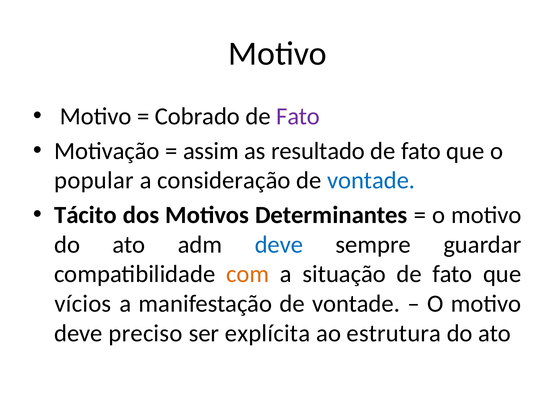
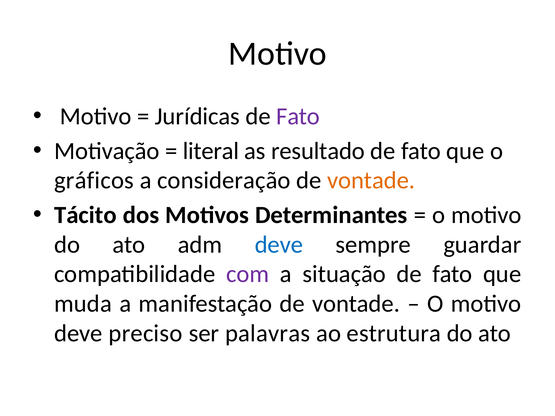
Cobrado: Cobrado -> Jurídicas
assim: assim -> literal
popular: popular -> gráficos
vontade at (371, 181) colour: blue -> orange
com colour: orange -> purple
vícios: vícios -> muda
explícita: explícita -> palavras
